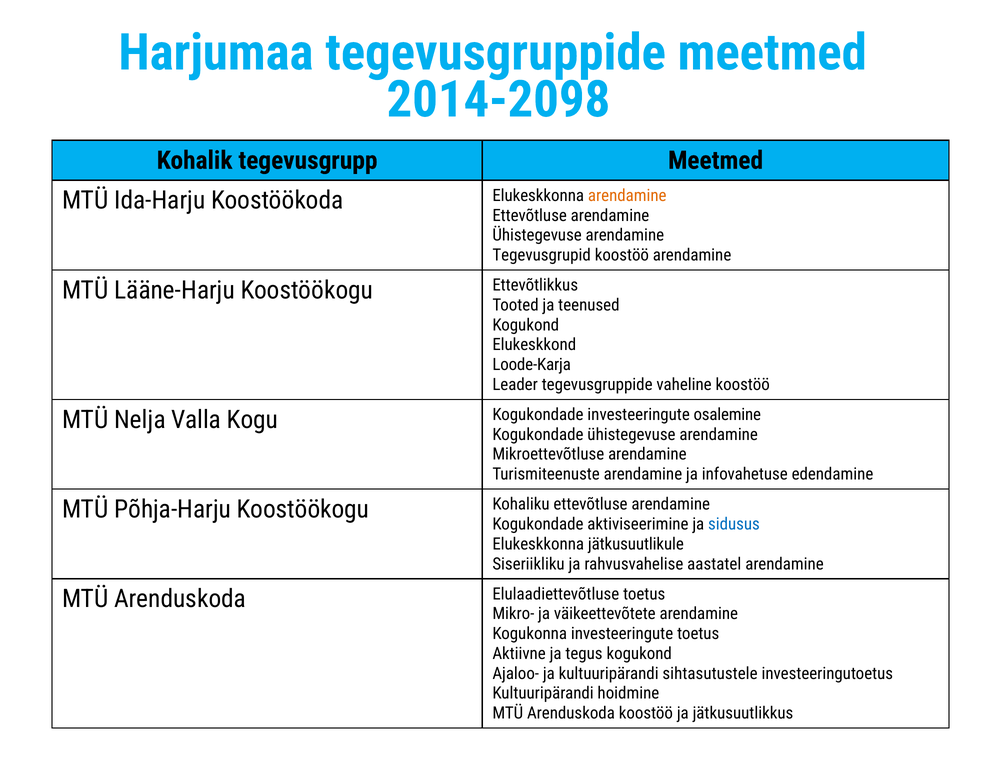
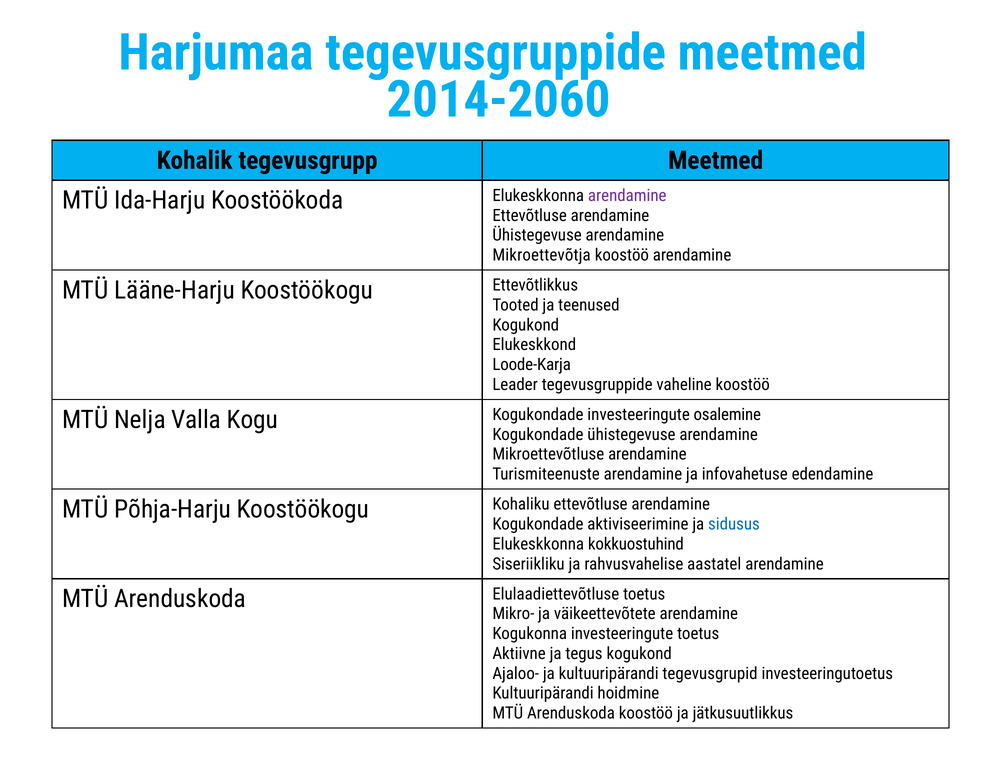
2014-2098: 2014-2098 -> 2014-2060
arendamine at (627, 196) colour: orange -> purple
Tegevusgrupid: Tegevusgrupid -> Mikroettevõtja
jätkusuutlikule: jätkusuutlikule -> kokkuostuhind
sihtasutustele: sihtasutustele -> tegevusgrupid
